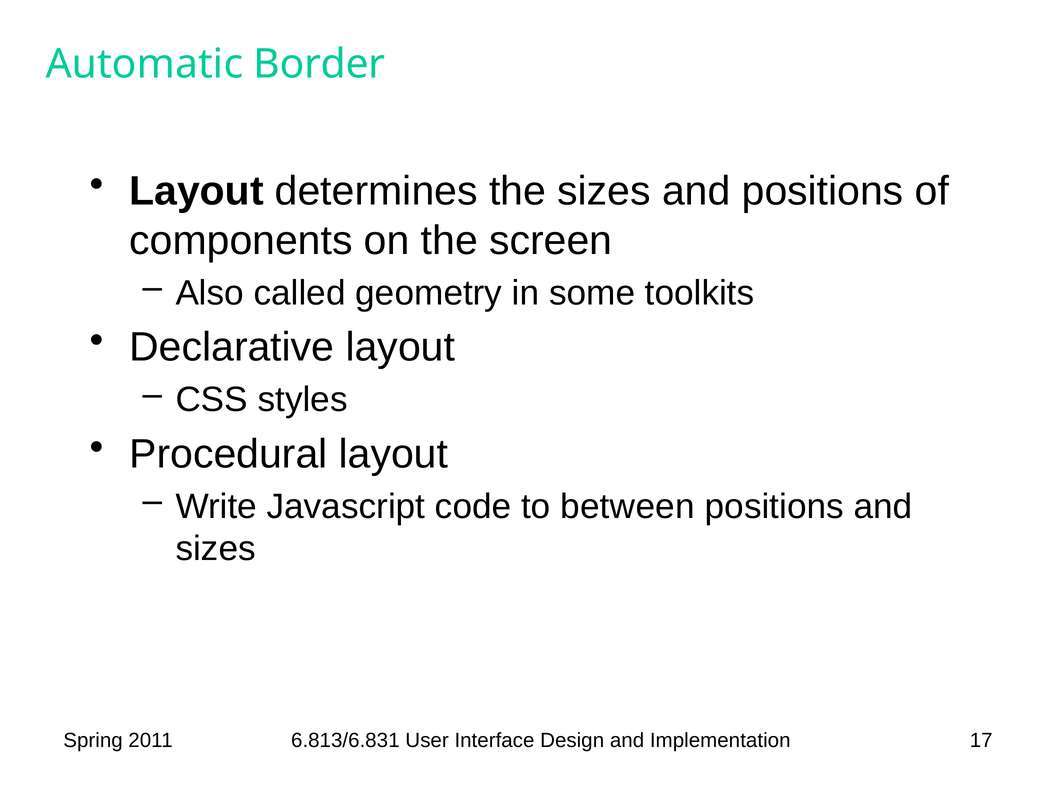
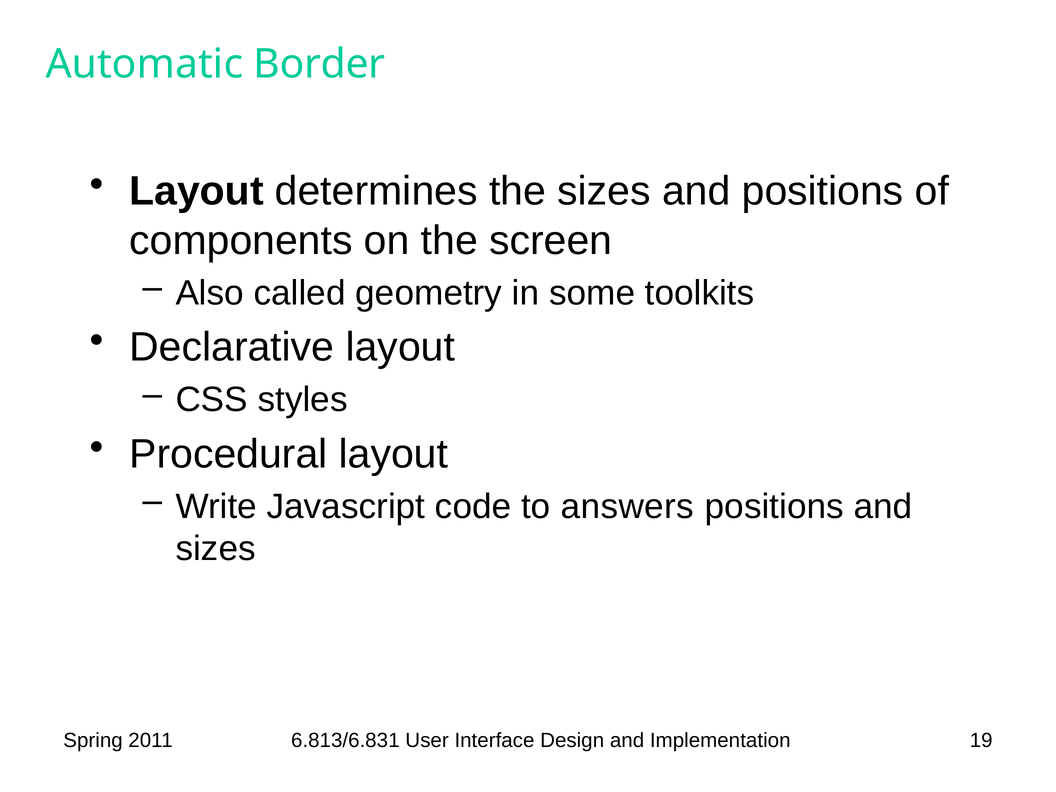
between: between -> answers
17: 17 -> 19
